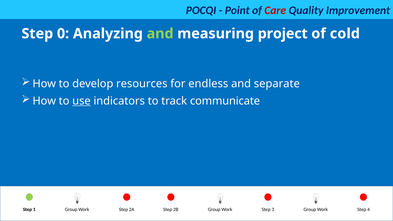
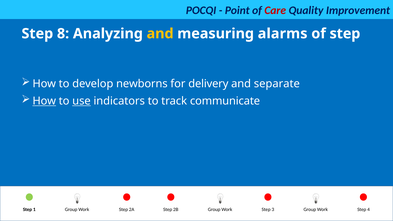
0: 0 -> 8
and at (160, 34) colour: light green -> yellow
project: project -> alarms
of cold: cold -> step
resources: resources -> newborns
endless: endless -> delivery
How at (44, 101) underline: none -> present
